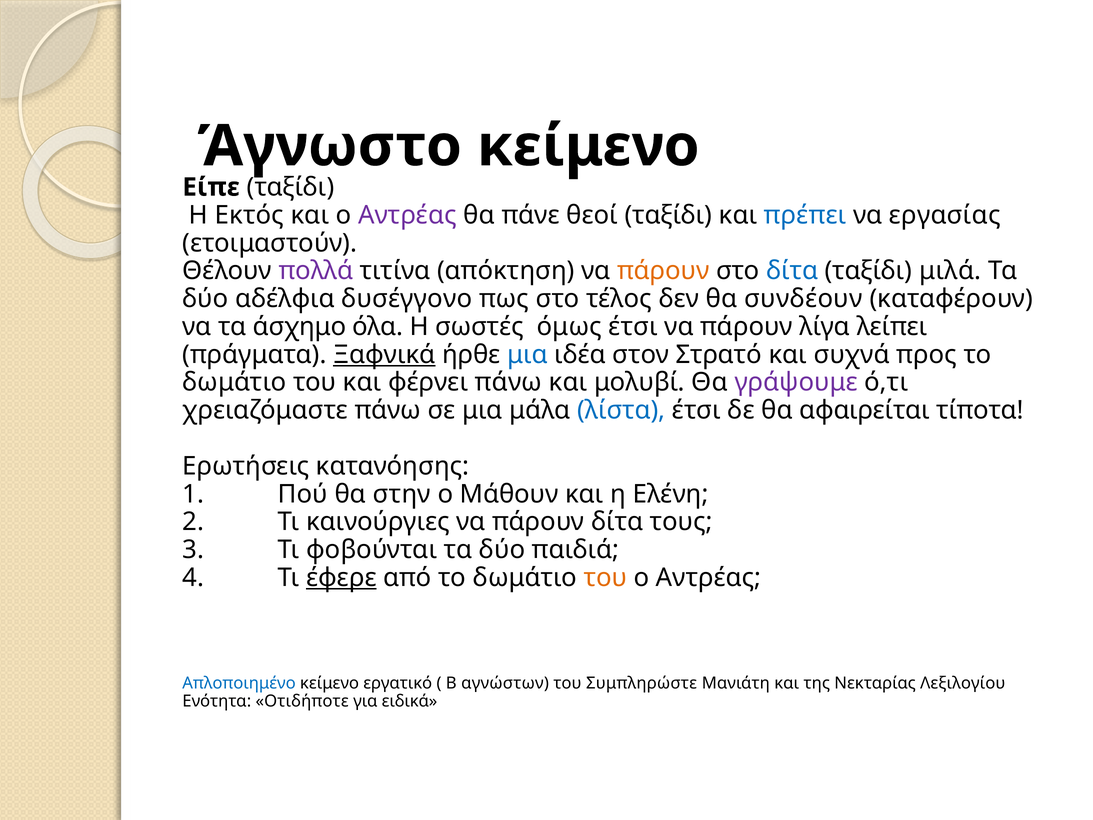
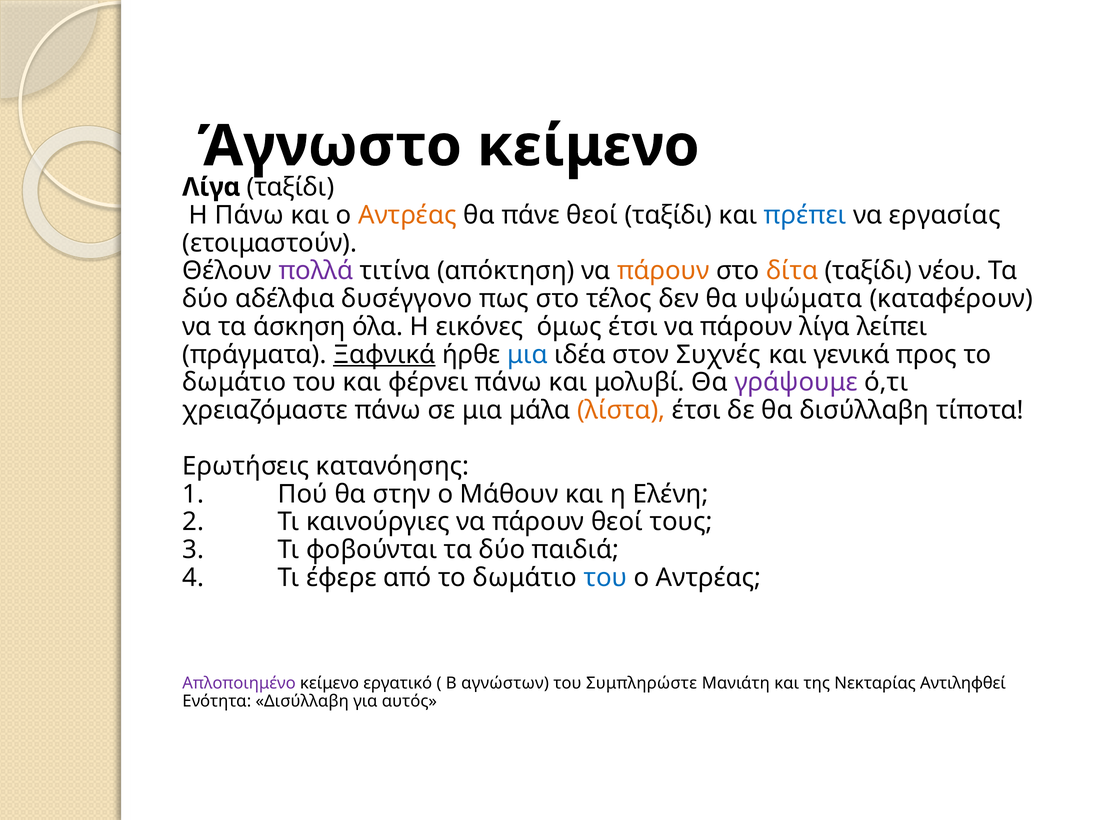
Είπε at (211, 187): Είπε -> Λίγα
Η Εκτός: Εκτός -> Πάνω
Αντρέας at (407, 215) colour: purple -> orange
δίτα at (792, 271) colour: blue -> orange
μιλά: μιλά -> νέου
συνδέουν: συνδέουν -> υψώματα
άσχημο: άσχημο -> άσκηση
σωστές: σωστές -> εικόνες
Στρατό: Στρατό -> Συχνές
συχνά: συχνά -> γενικά
λίστα colour: blue -> orange
θα αφαιρείται: αφαιρείται -> δισύλλαβη
πάρουν δίτα: δίτα -> θεοί
έφερε underline: present -> none
του at (605, 578) colour: orange -> blue
Απλοποιημένο colour: blue -> purple
Λεξιλογίου: Λεξιλογίου -> Αντιληφθεί
Ενότητα Οτιδήποτε: Οτιδήποτε -> Δισύλλαβη
ειδικά: ειδικά -> αυτός
